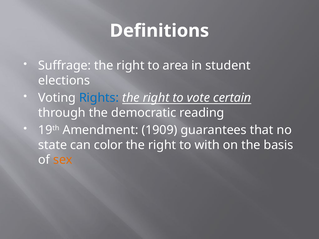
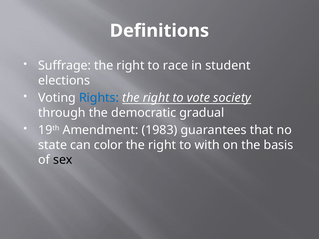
area: area -> race
certain: certain -> society
reading: reading -> gradual
1909: 1909 -> 1983
sex colour: orange -> black
